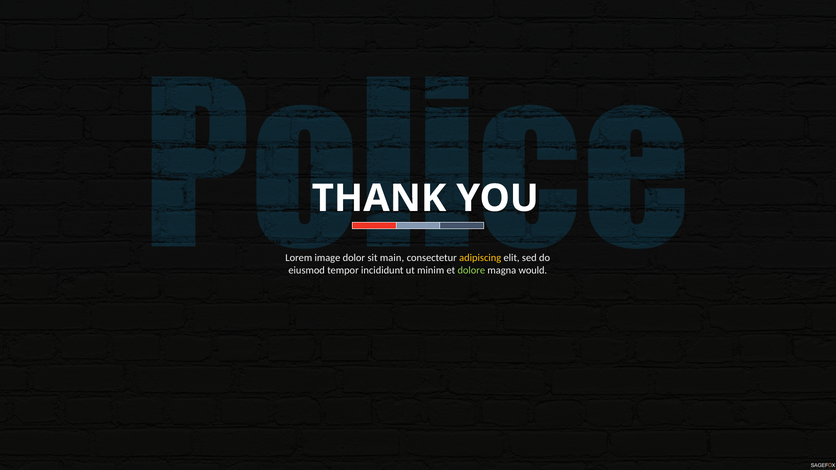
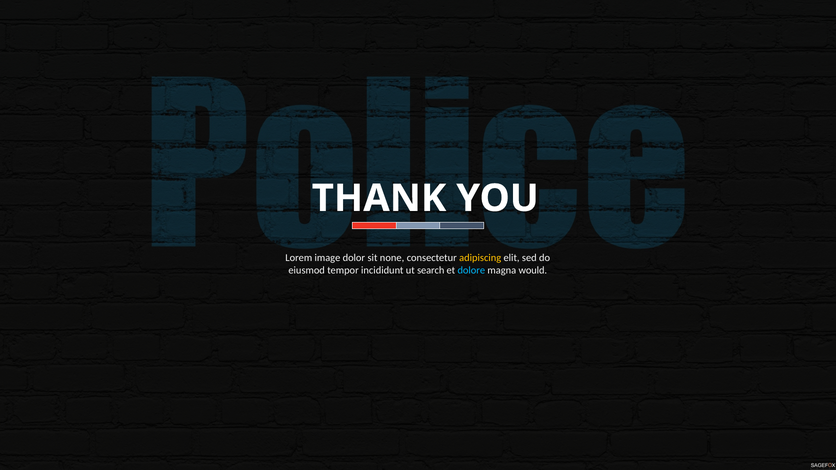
main: main -> none
minim: minim -> search
dolore colour: light green -> light blue
